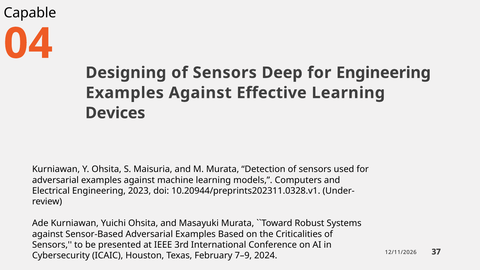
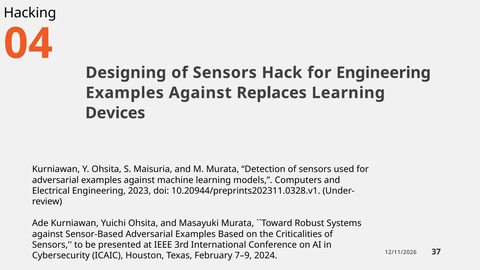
Capable: Capable -> Hacking
Deep: Deep -> Hack
Effective: Effective -> Replaces
